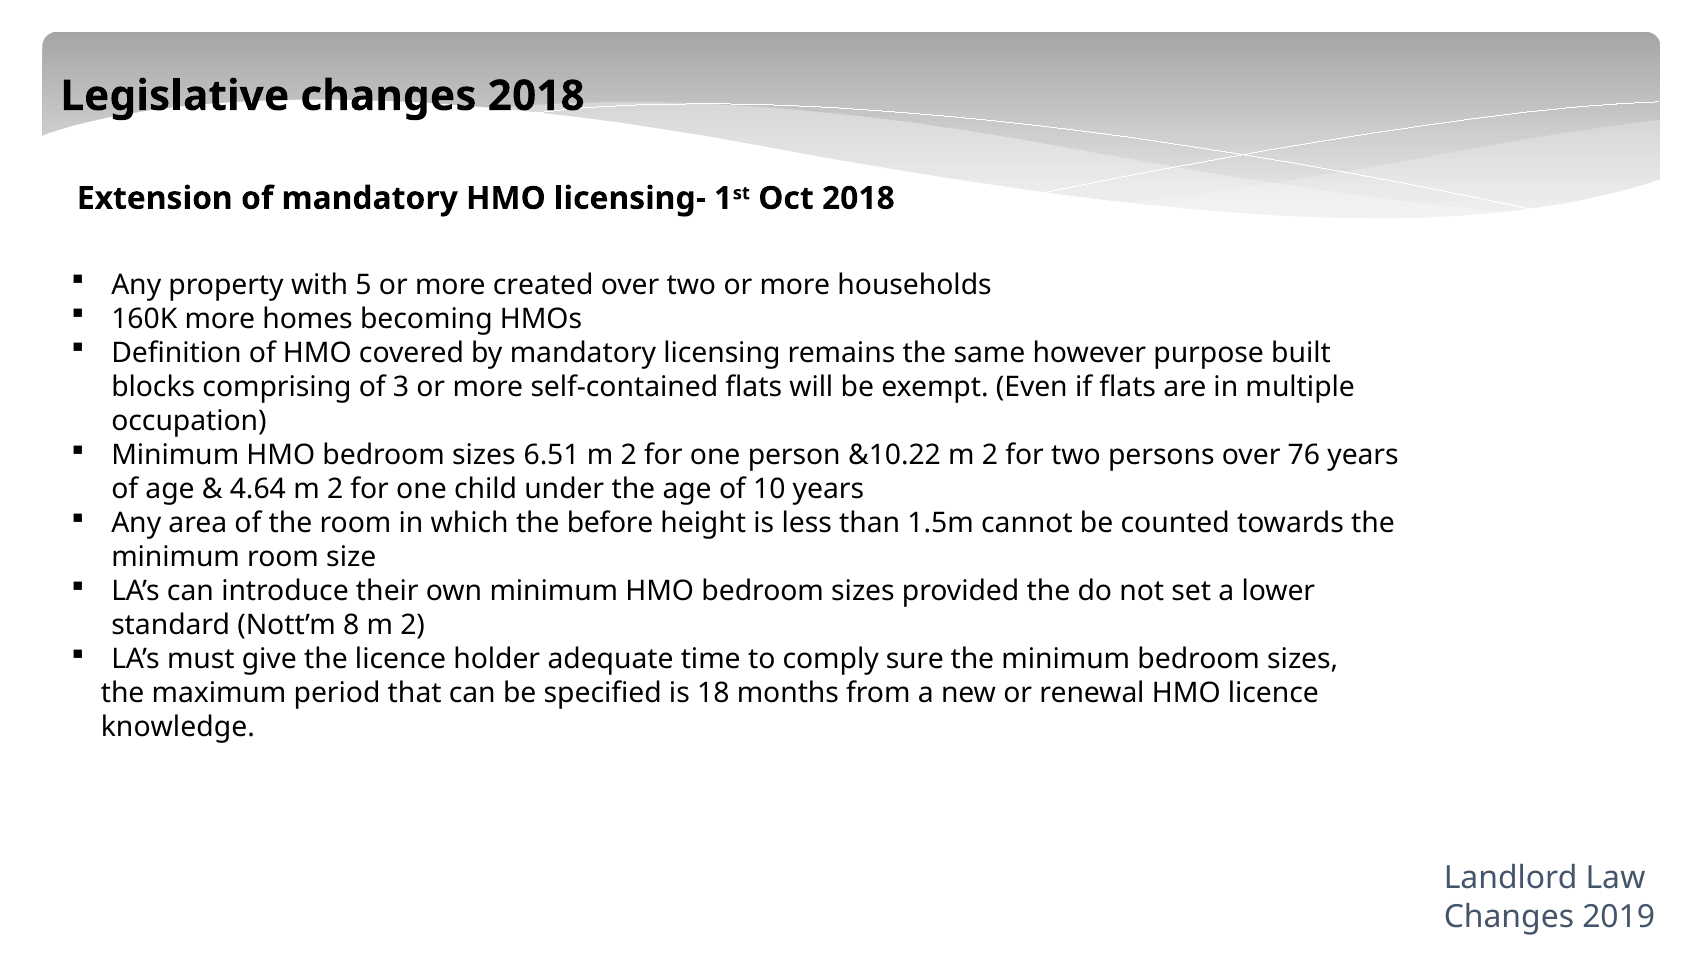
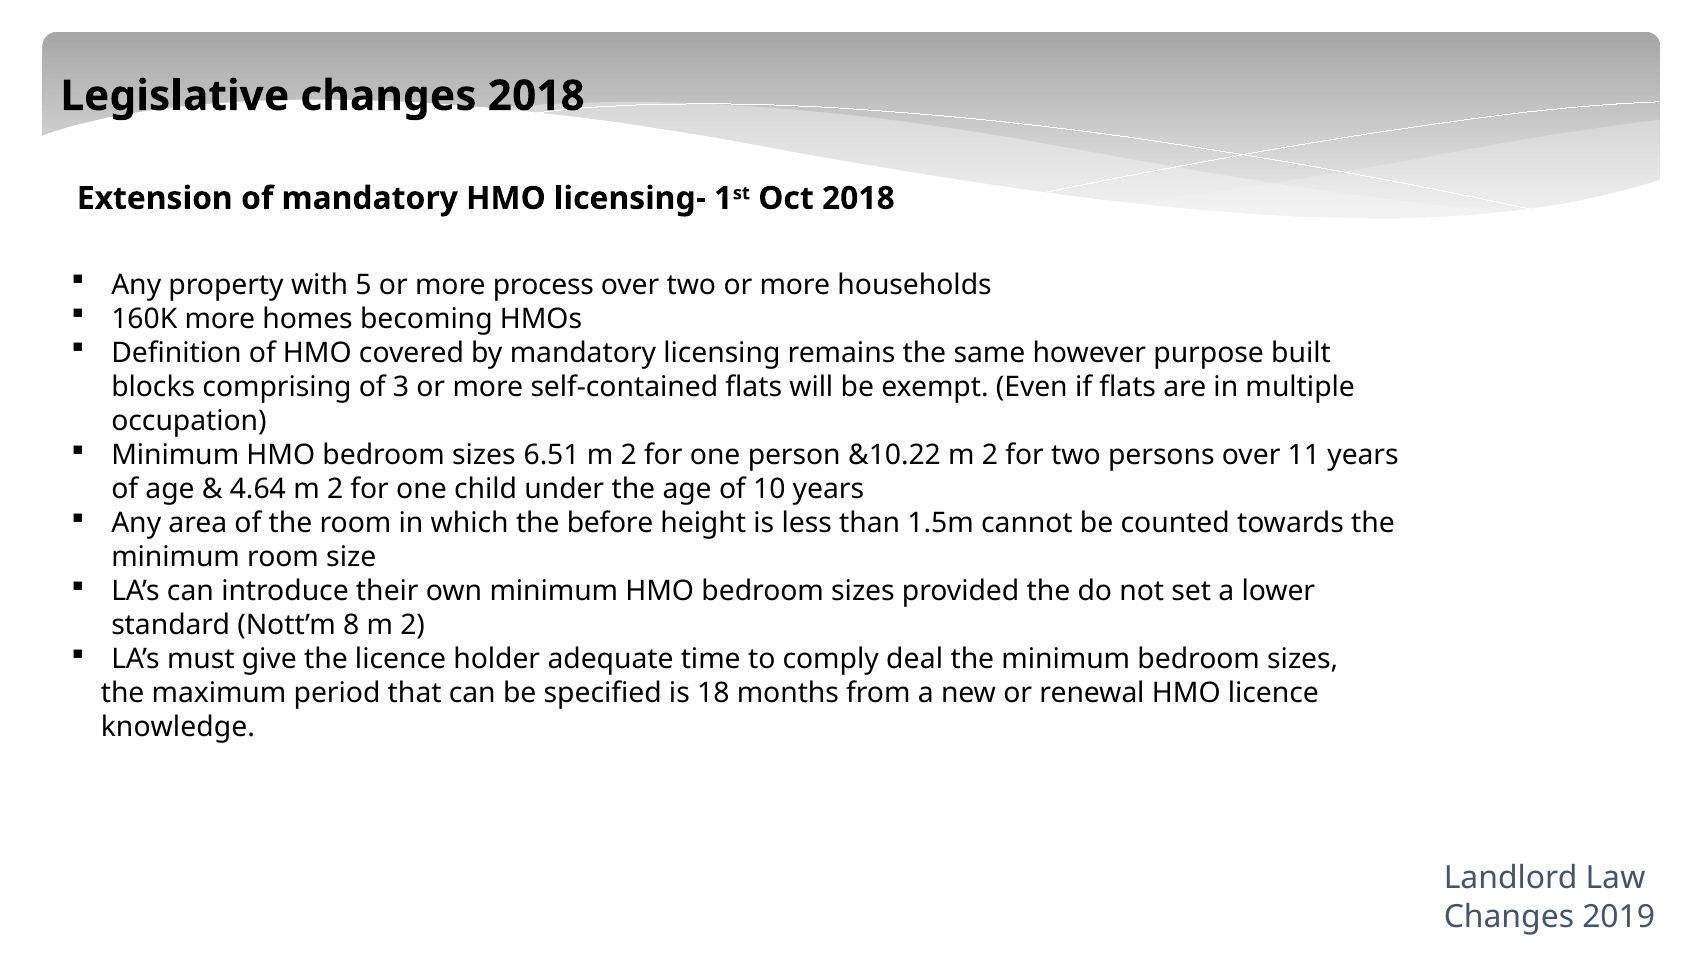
created: created -> process
76: 76 -> 11
sure: sure -> deal
